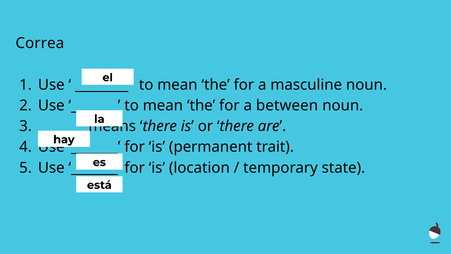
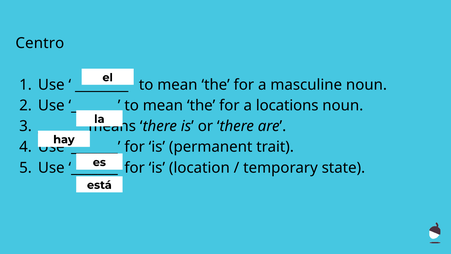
Correa: Correa -> Centro
between: between -> locations
